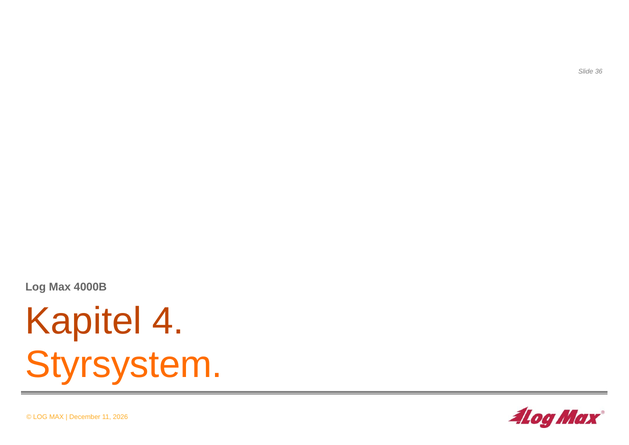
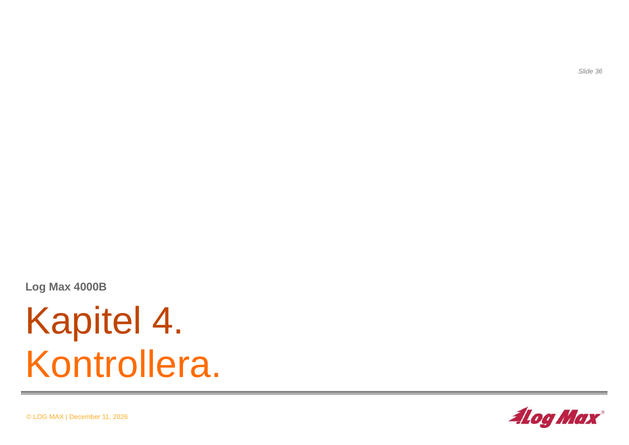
Styrsystem: Styrsystem -> Kontrollera
